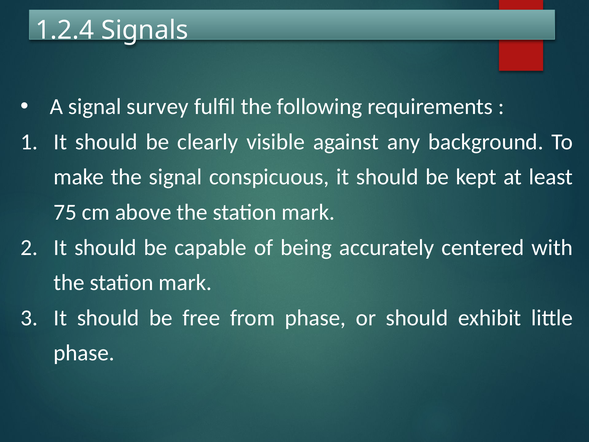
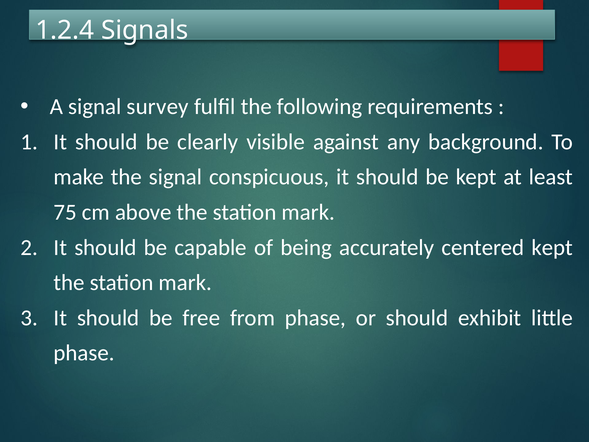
centered with: with -> kept
